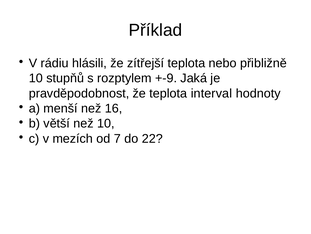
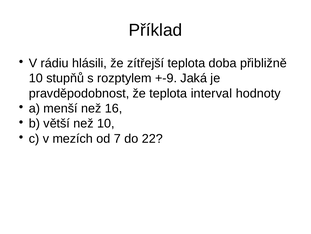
nebo: nebo -> doba
